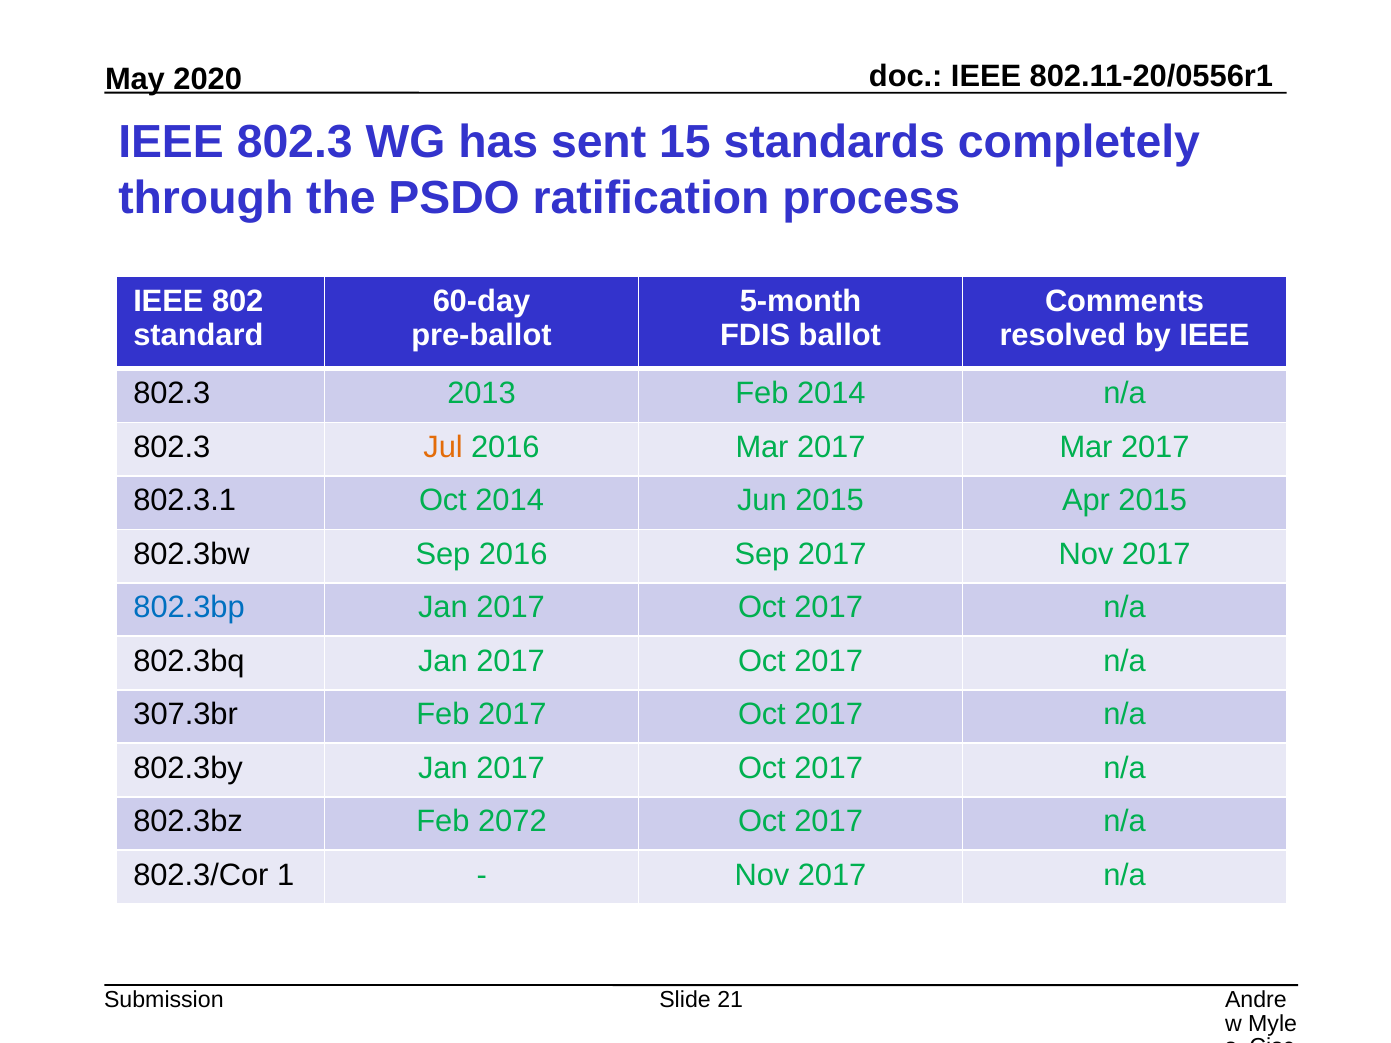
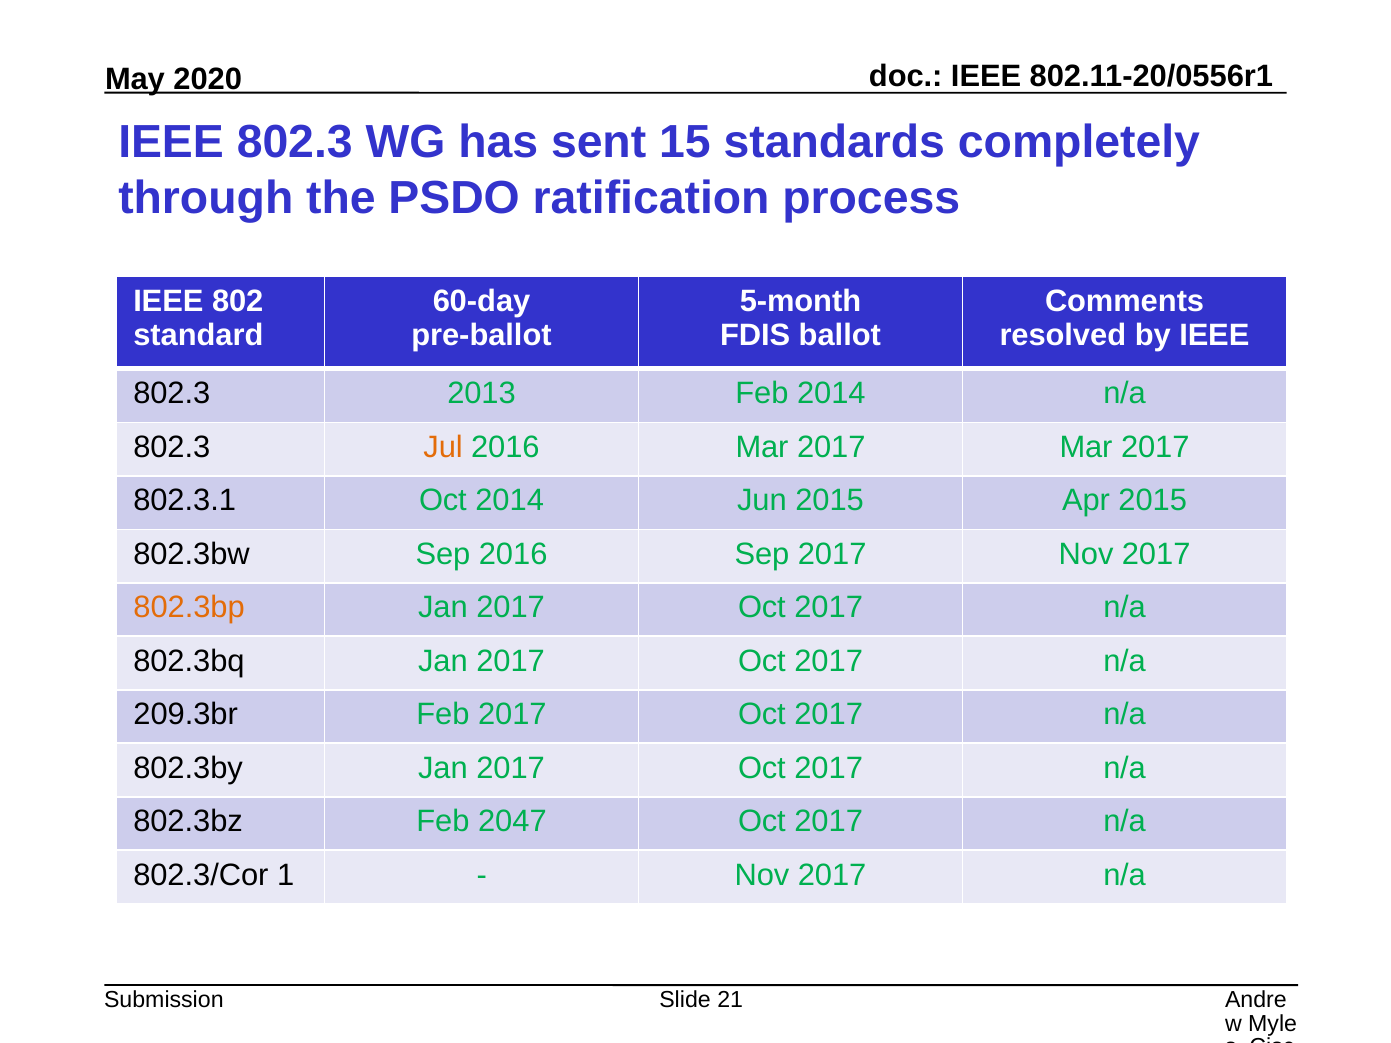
802.3bp colour: blue -> orange
307.3br: 307.3br -> 209.3br
2072: 2072 -> 2047
